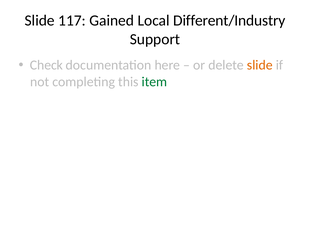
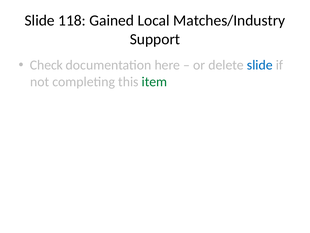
117: 117 -> 118
Different/Industry: Different/Industry -> Matches/Industry
slide at (260, 65) colour: orange -> blue
